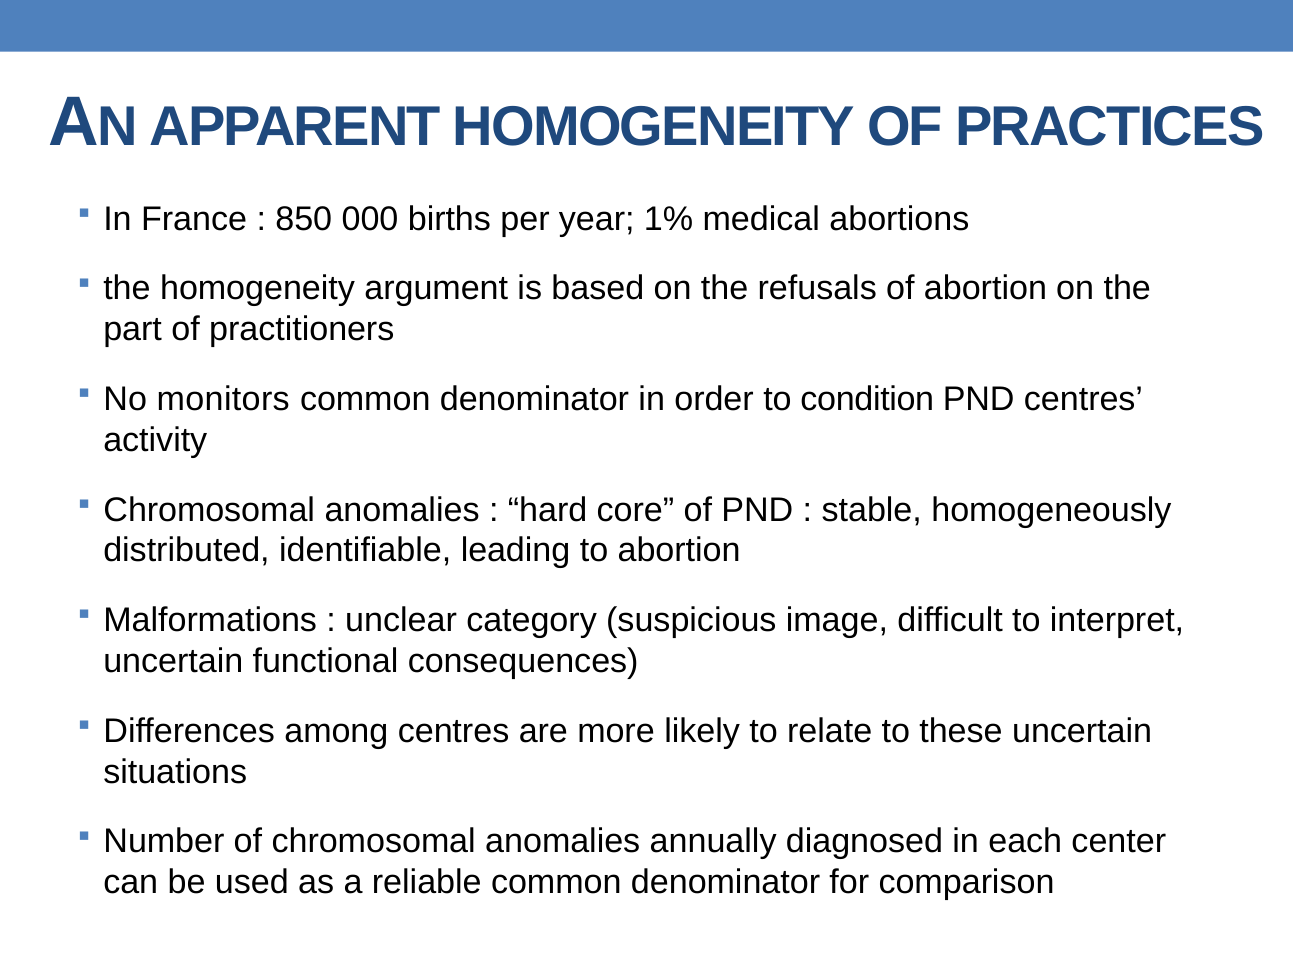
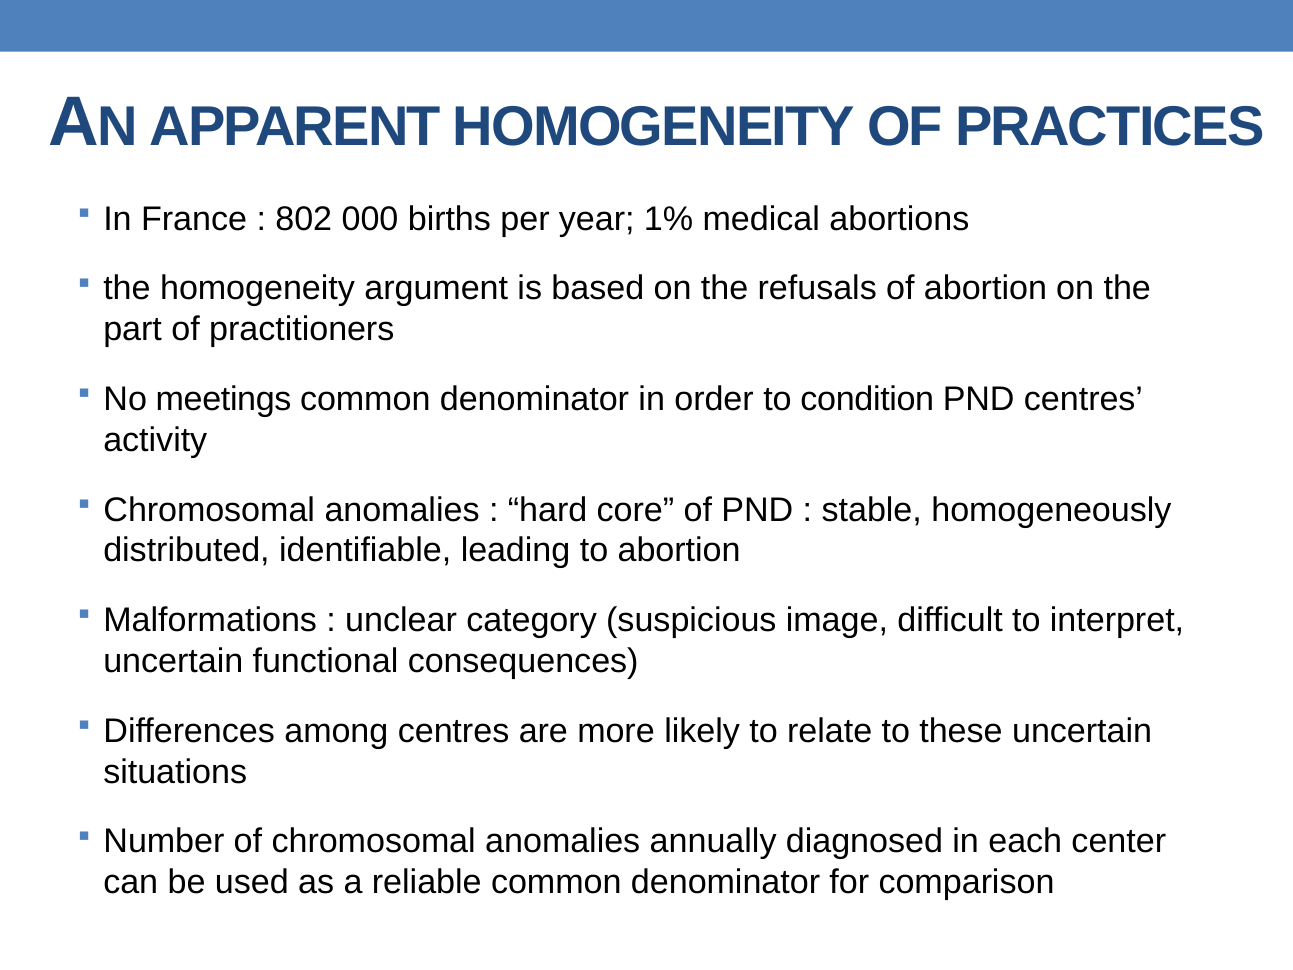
850: 850 -> 802
monitors: monitors -> meetings
